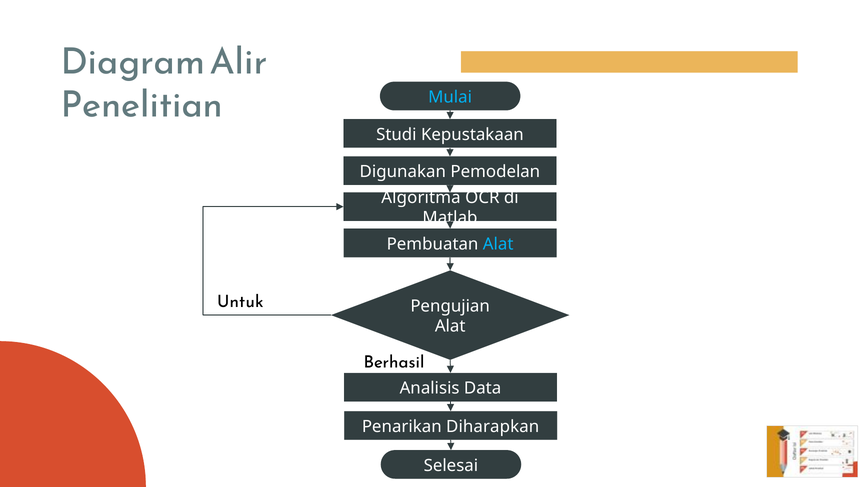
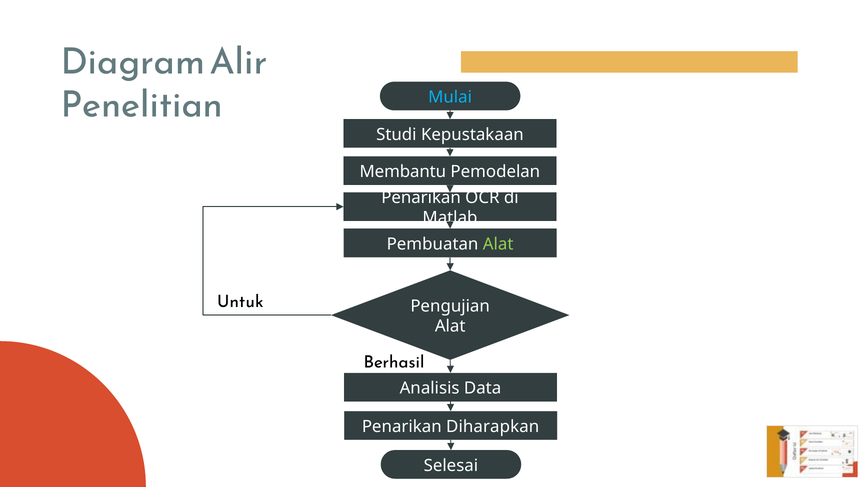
Digunakan: Digunakan -> Membantu
Algoritma at (421, 198): Algoritma -> Penarikan
Alat at (498, 244) colour: light blue -> light green
